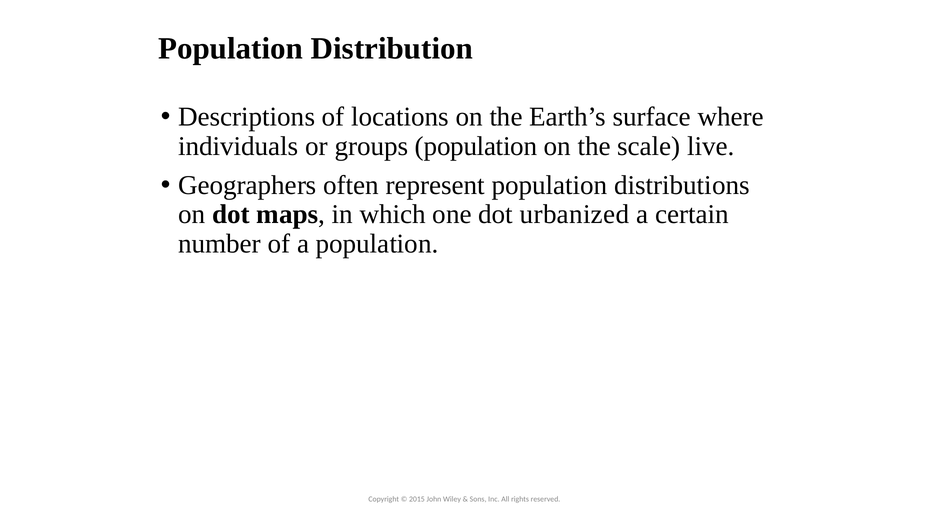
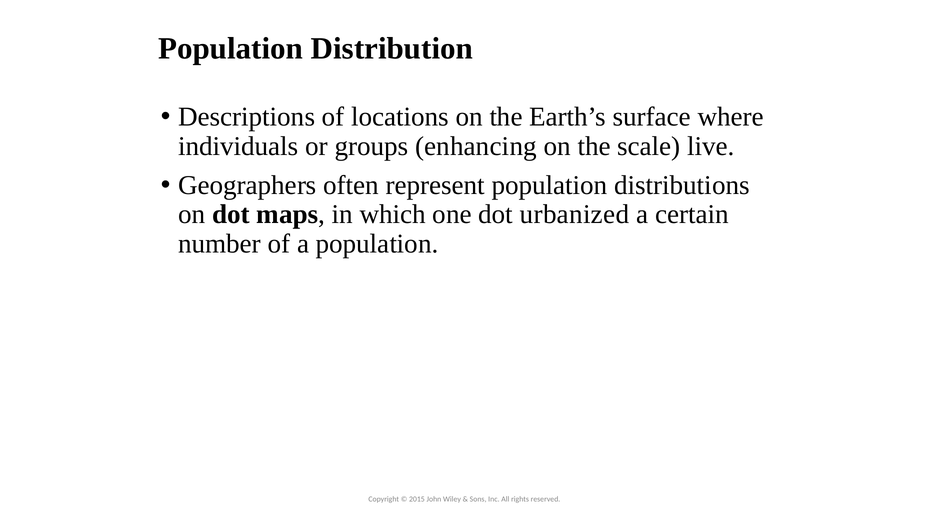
groups population: population -> enhancing
